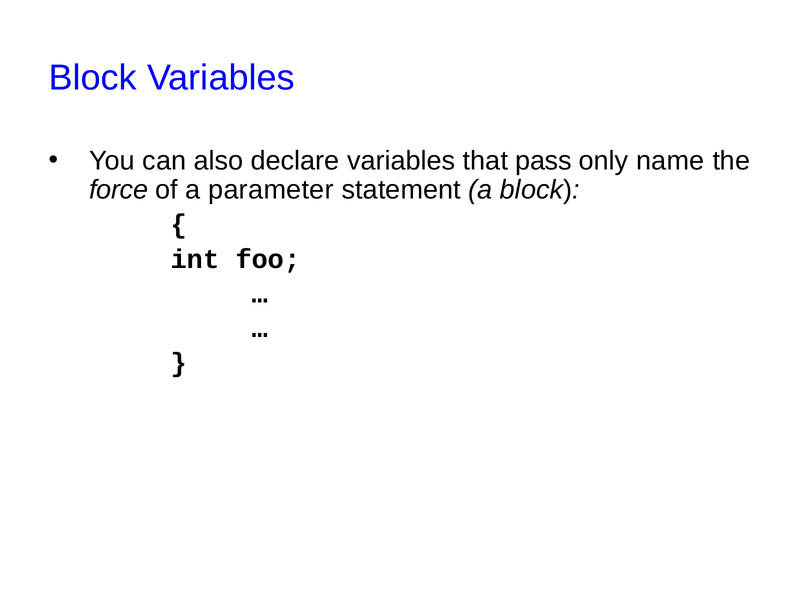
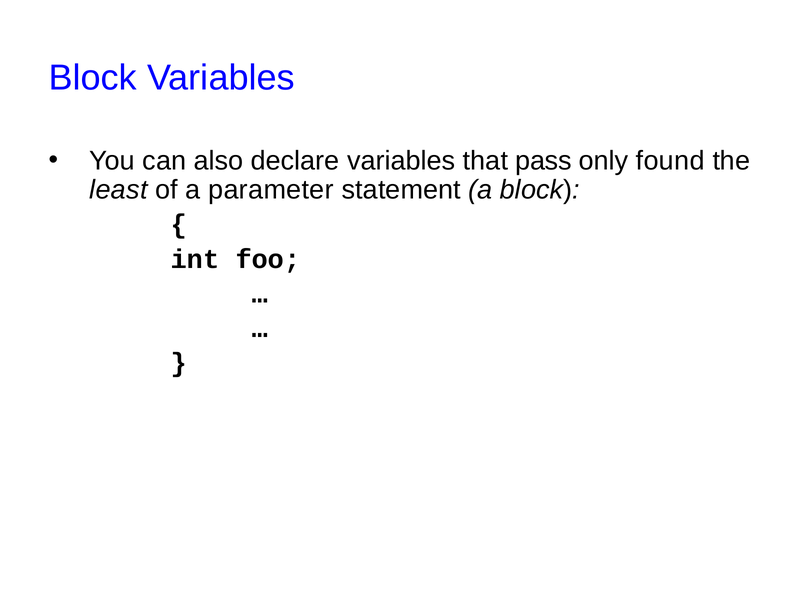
name: name -> found
force: force -> least
